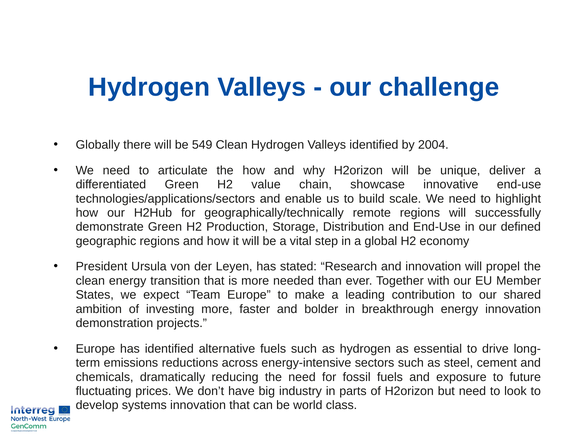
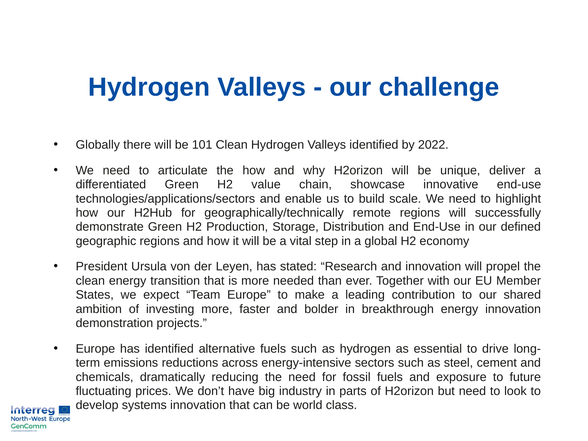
549: 549 -> 101
2004: 2004 -> 2022
